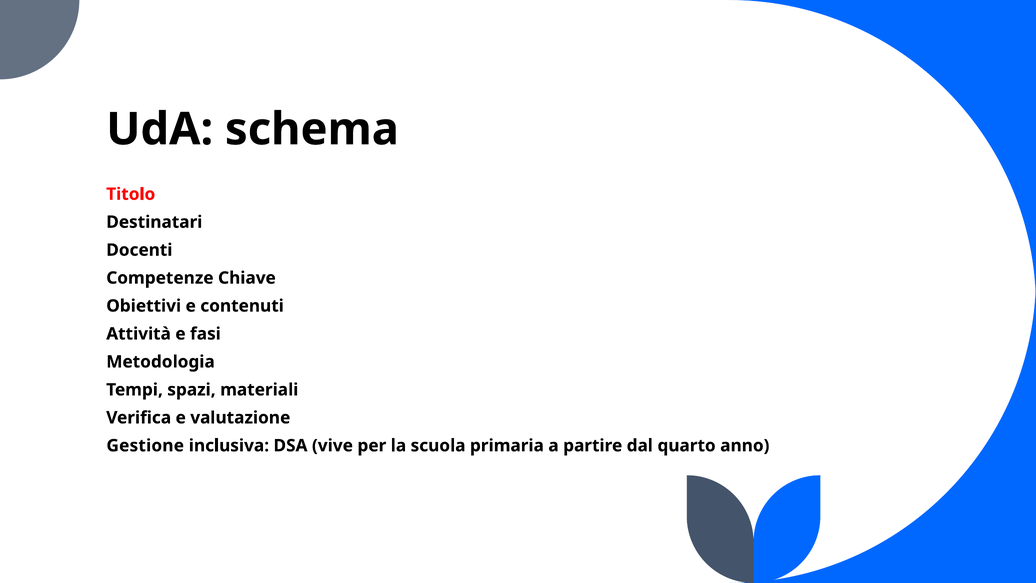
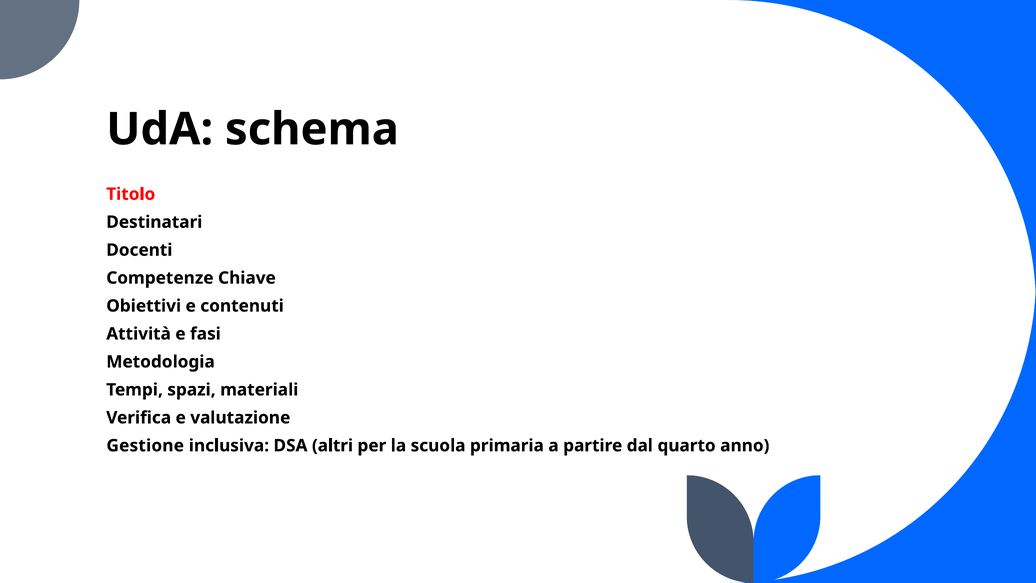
vive: vive -> altri
